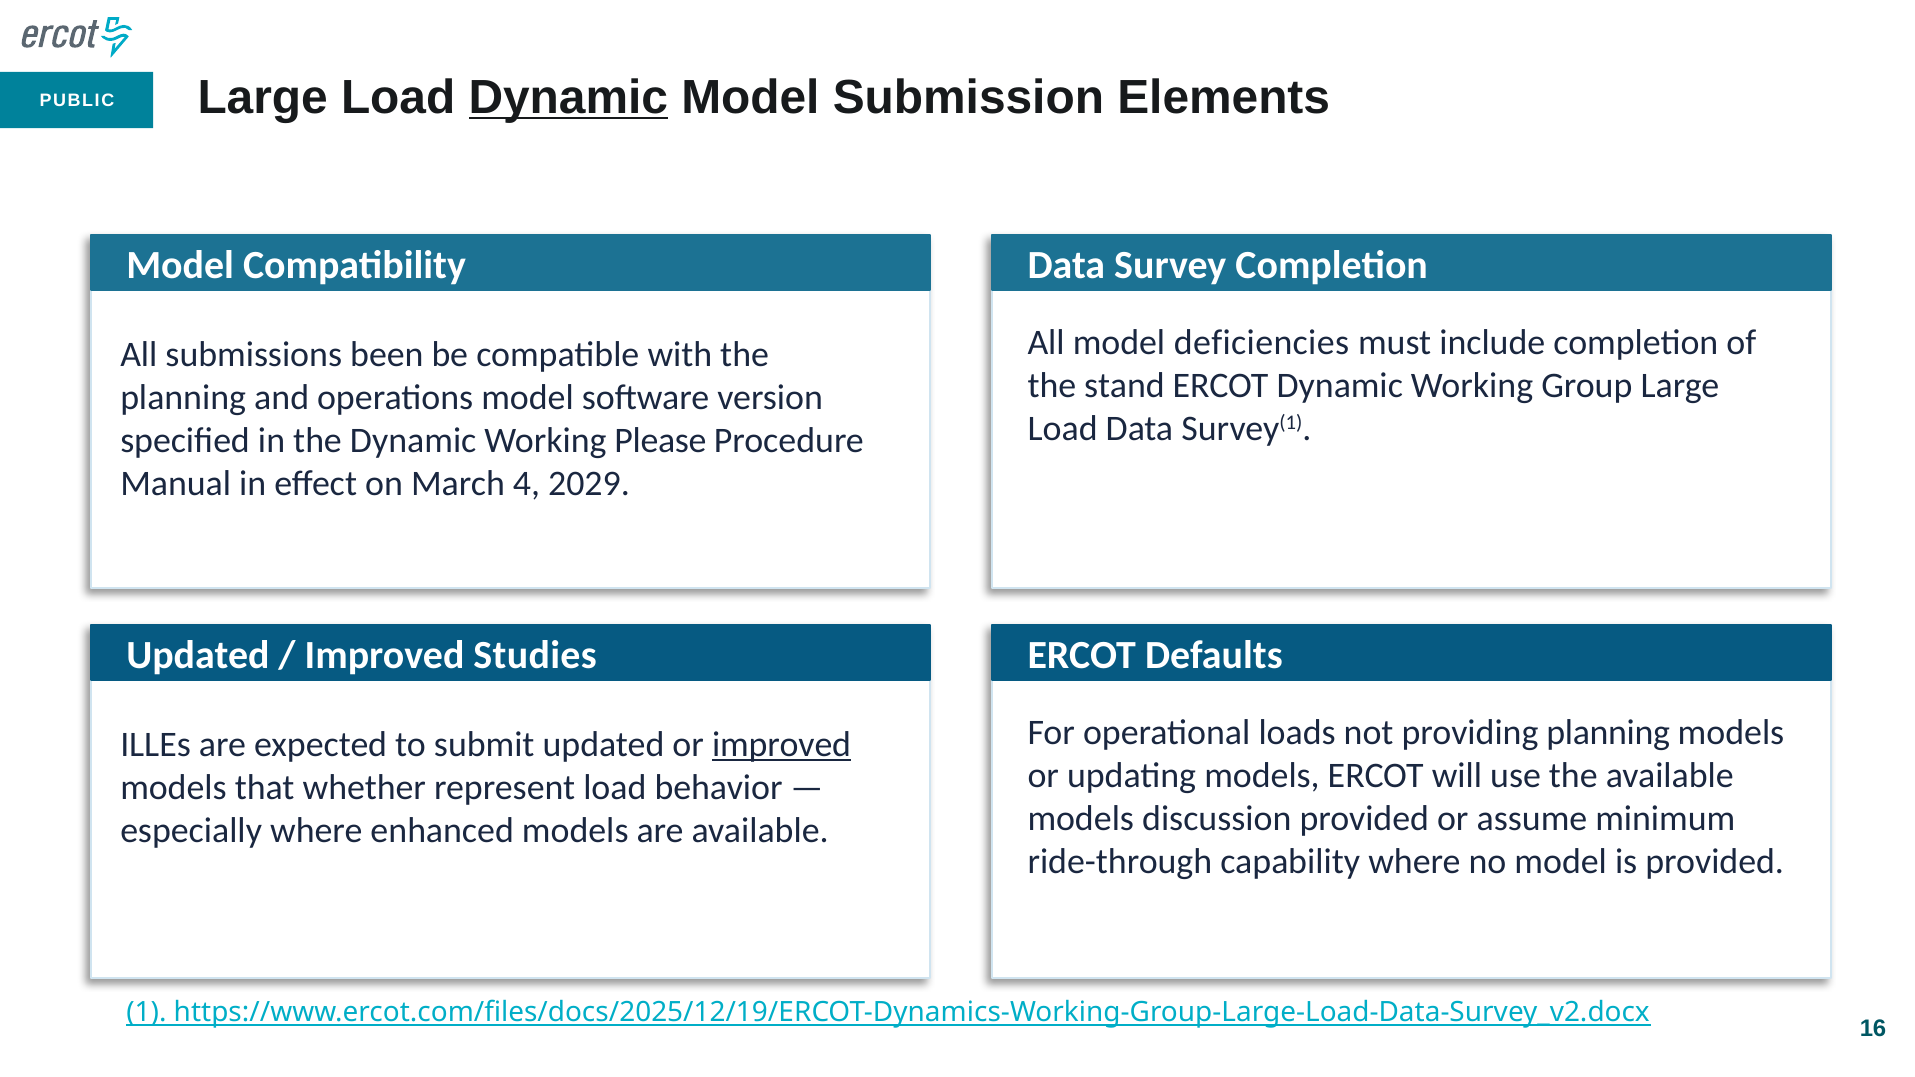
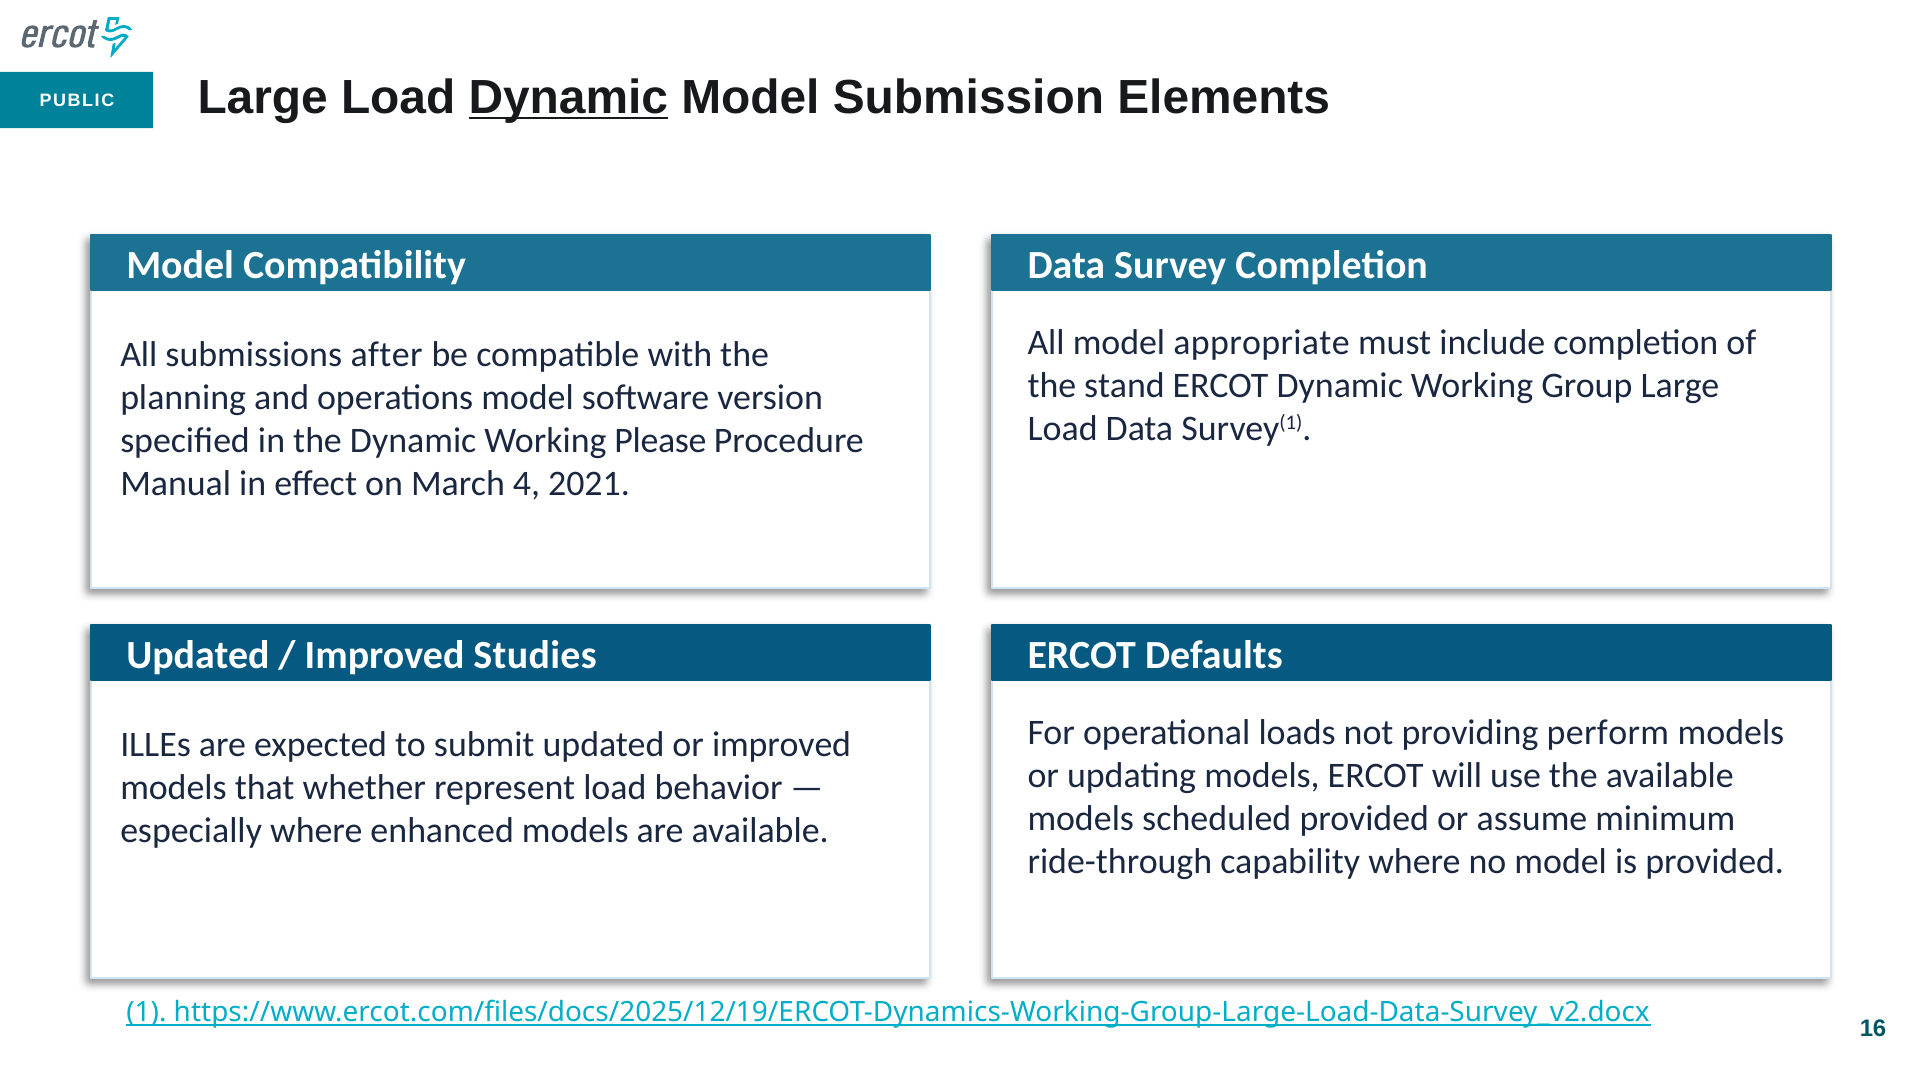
deficiencies: deficiencies -> appropriate
been: been -> after
2029: 2029 -> 2021
providing planning: planning -> perform
improved at (782, 744) underline: present -> none
discussion: discussion -> scheduled
